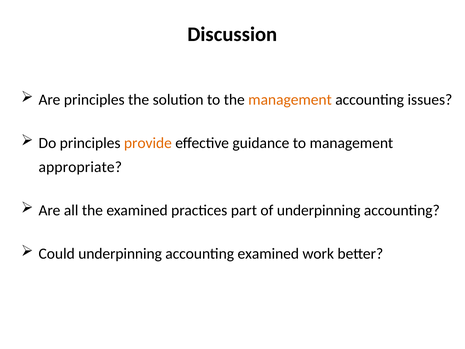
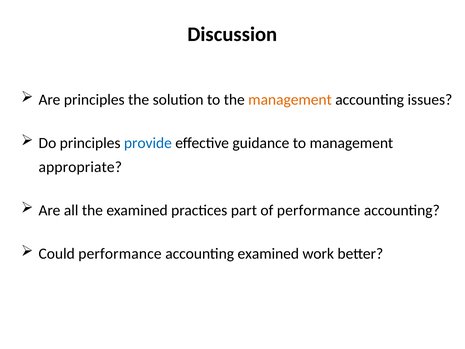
provide colour: orange -> blue
of underpinning: underpinning -> performance
Could underpinning: underpinning -> performance
